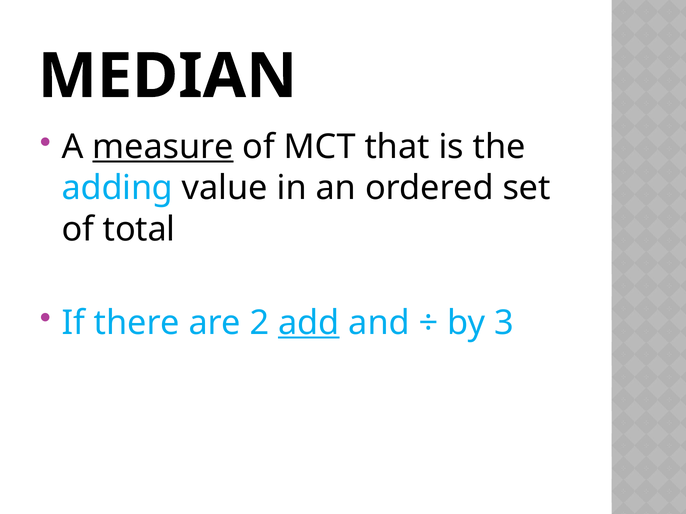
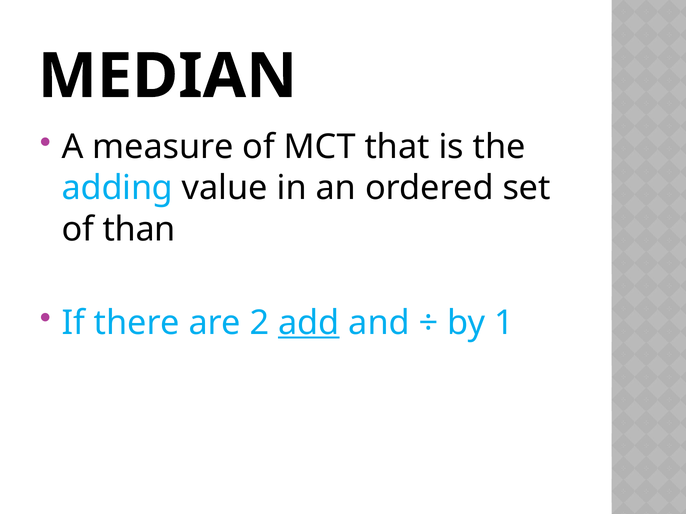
measure underline: present -> none
total: total -> than
3: 3 -> 1
